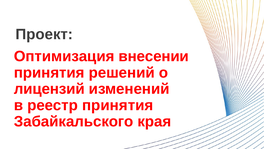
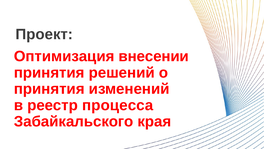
лицензий at (49, 89): лицензий -> принятия
реестр принятия: принятия -> процесса
